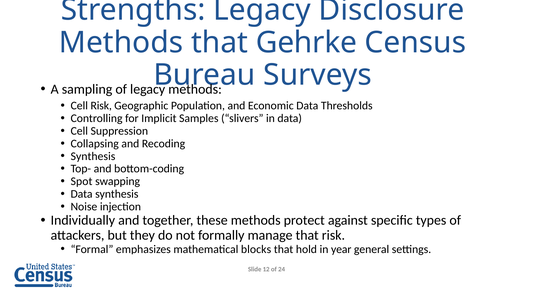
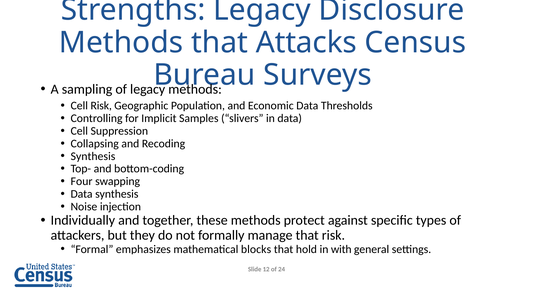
Gehrke: Gehrke -> Attacks
Spot: Spot -> Four
year: year -> with
